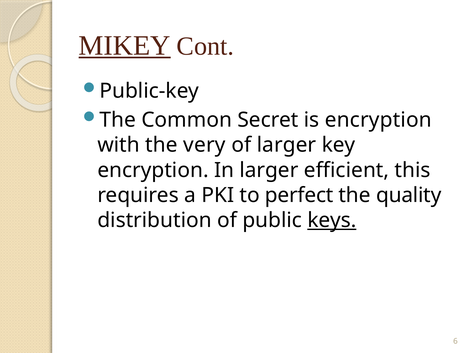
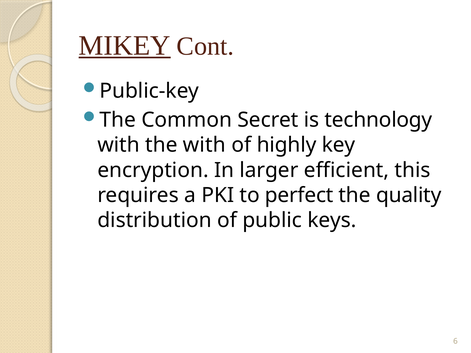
is encryption: encryption -> technology
the very: very -> with
of larger: larger -> highly
keys underline: present -> none
